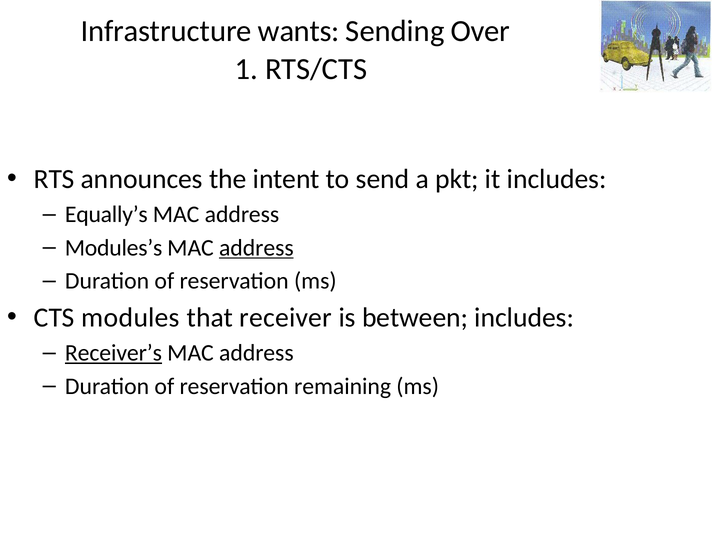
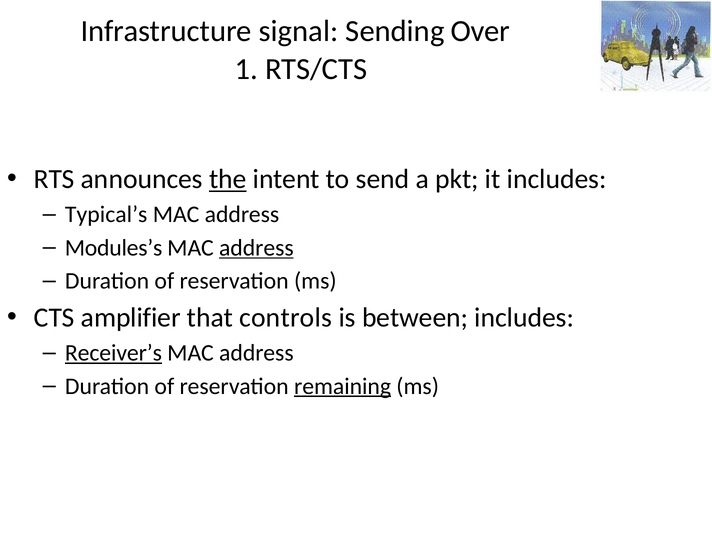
wants: wants -> signal
the underline: none -> present
Equally’s: Equally’s -> Typical’s
modules: modules -> amplifier
receiver: receiver -> controls
remaining underline: none -> present
